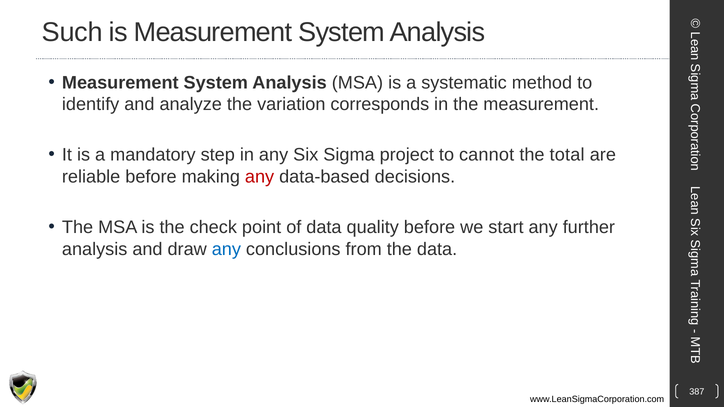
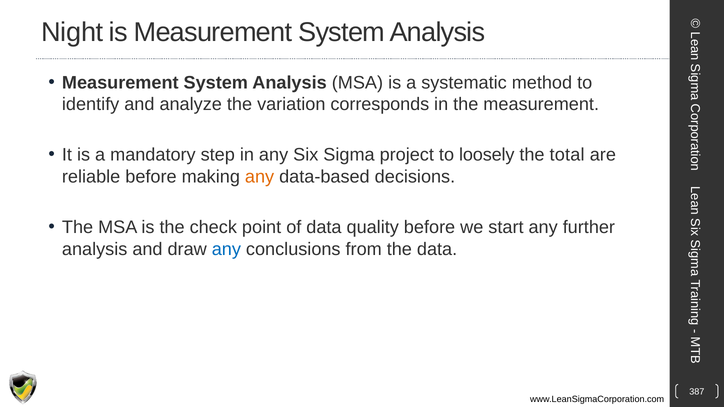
Such: Such -> Night
cannot: cannot -> loosely
any at (260, 177) colour: red -> orange
